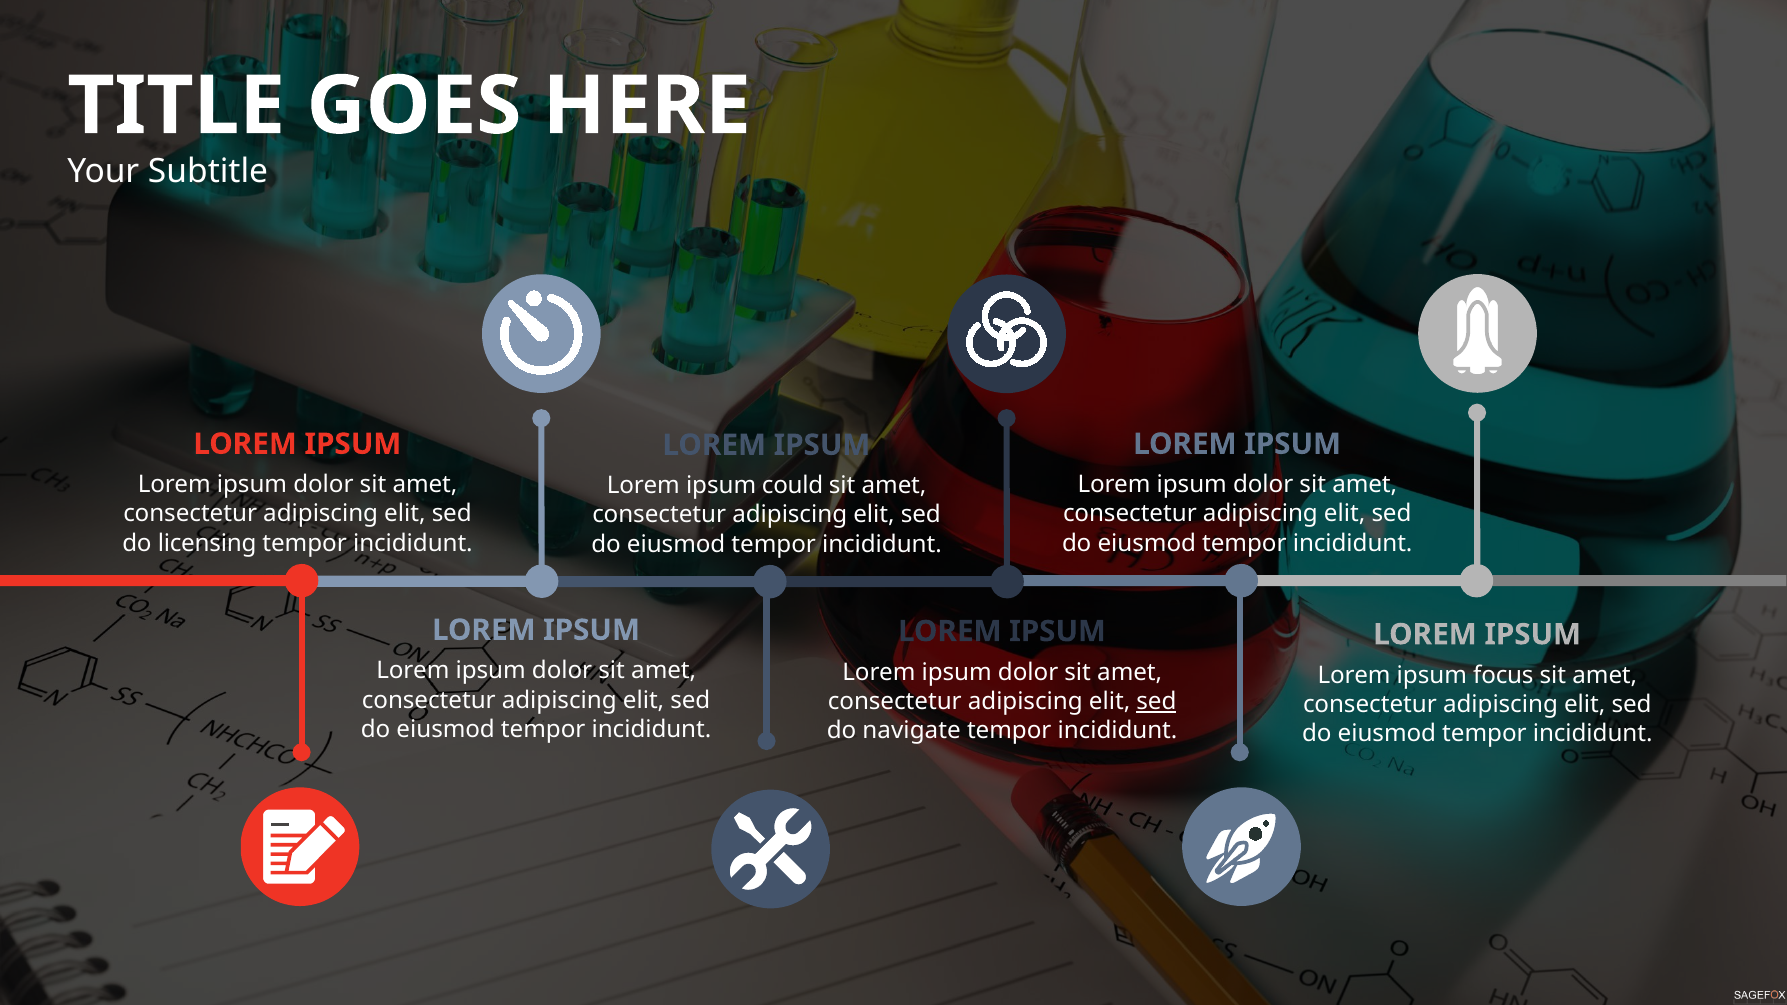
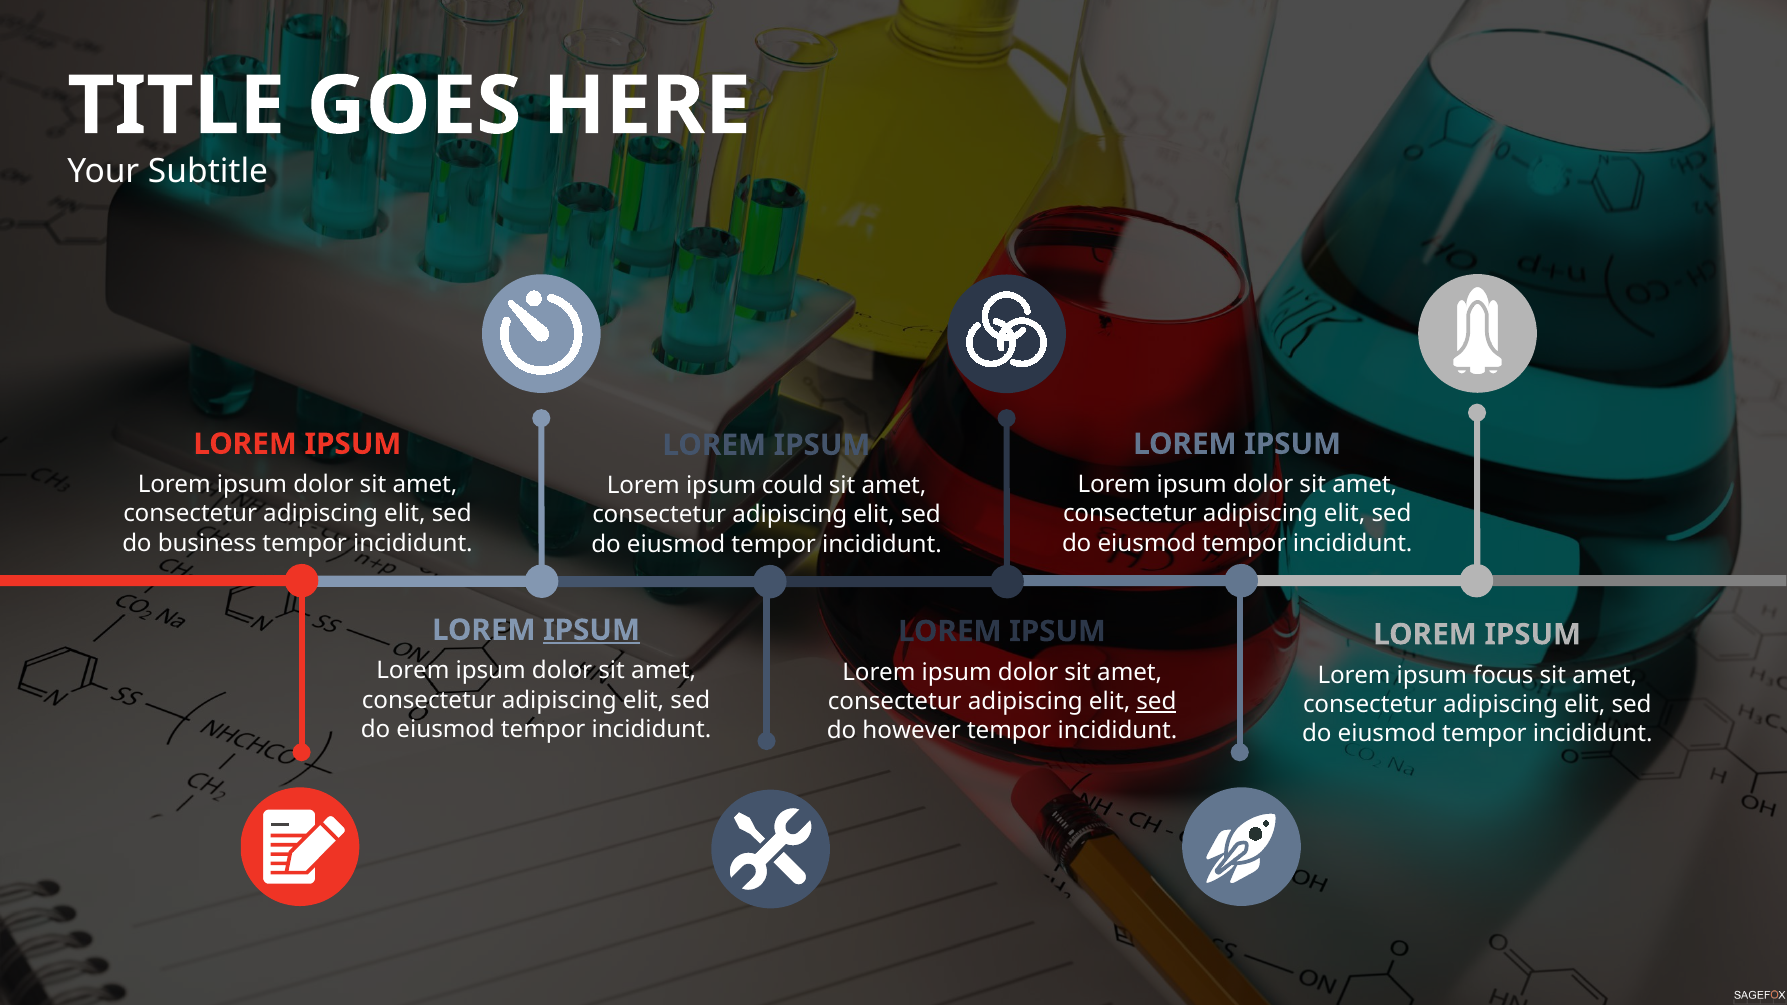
licensing: licensing -> business
IPSUM at (592, 630) underline: none -> present
navigate: navigate -> however
